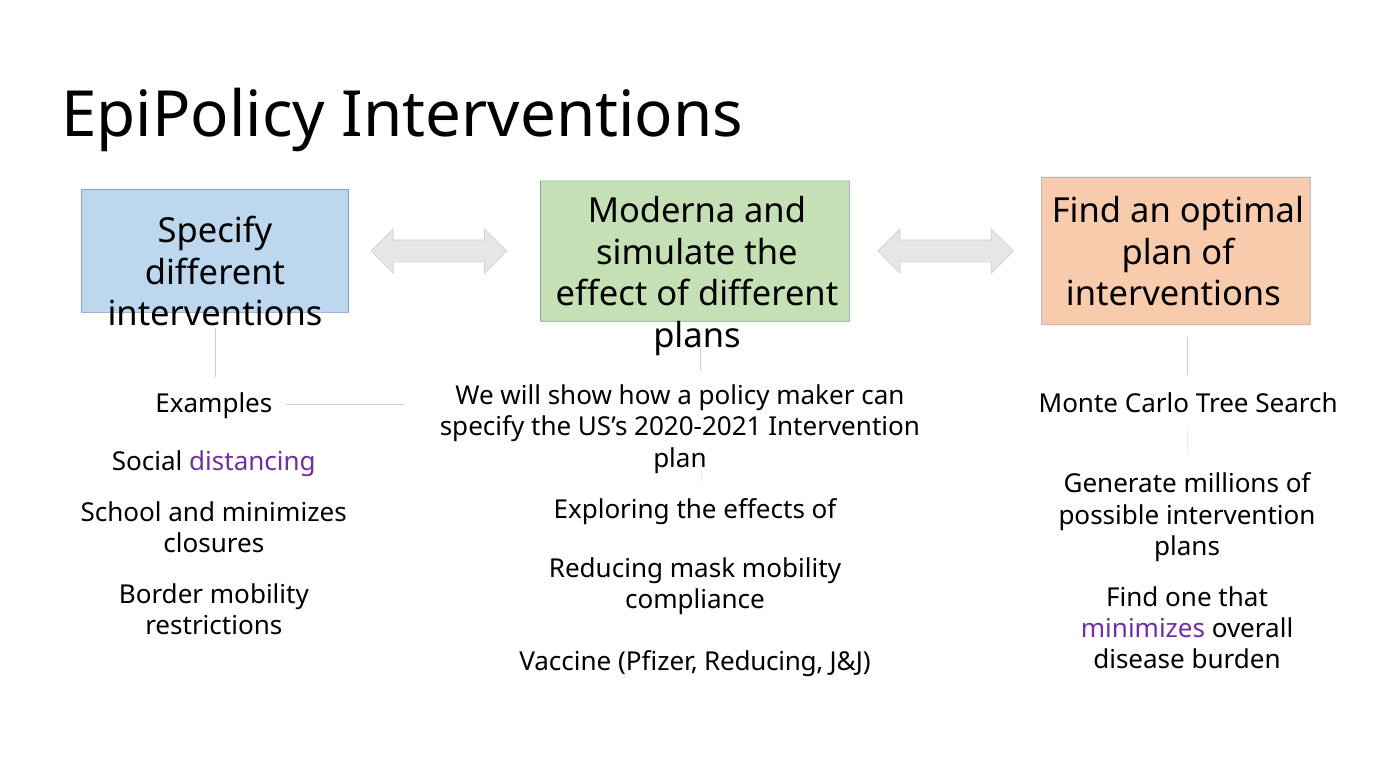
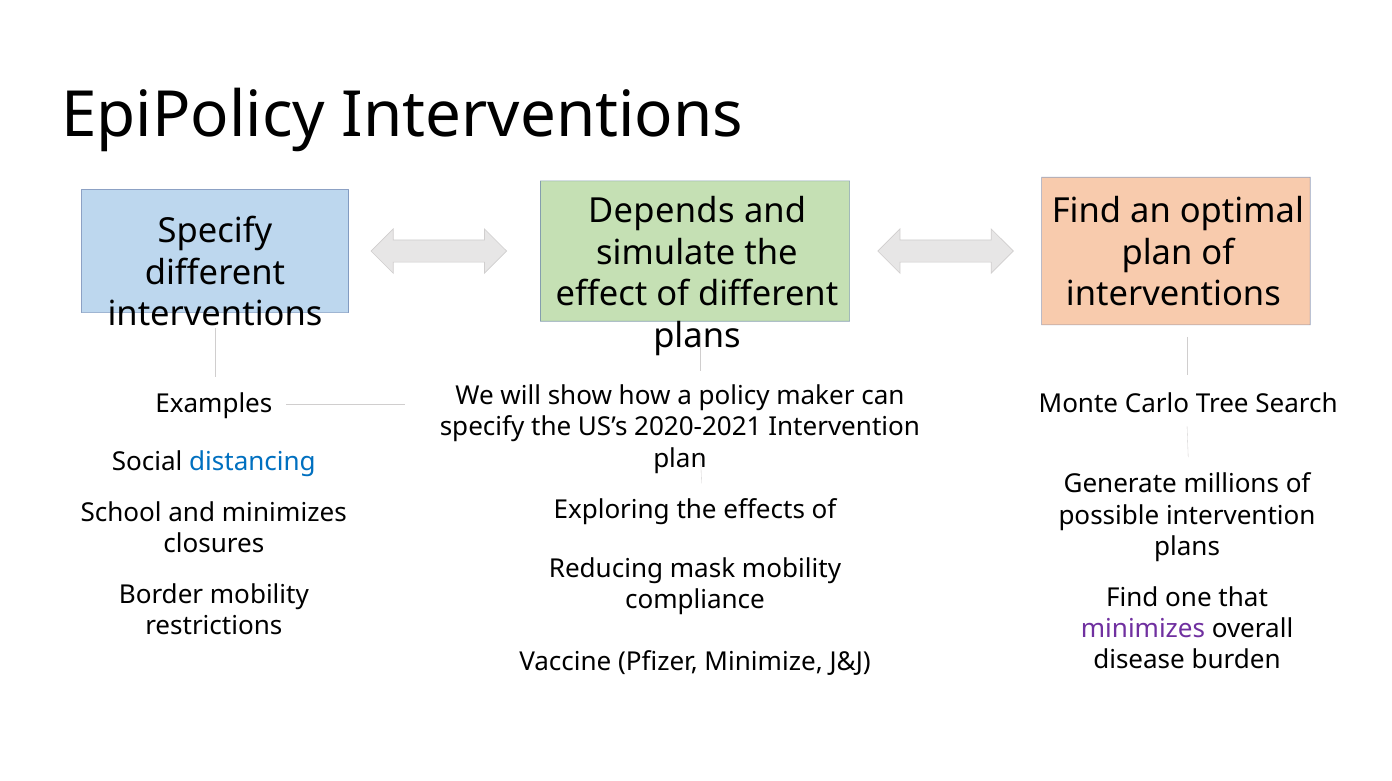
Moderna: Moderna -> Depends
distancing colour: purple -> blue
Pfizer Reducing: Reducing -> Minimize
